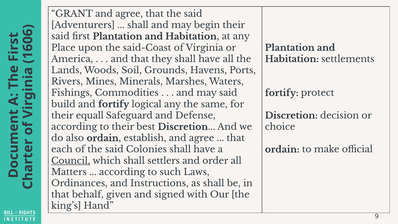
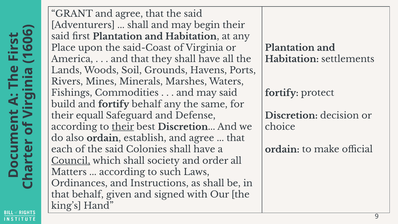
fortify logical: logical -> behalf
their at (123, 127) underline: none -> present
settlers: settlers -> society
